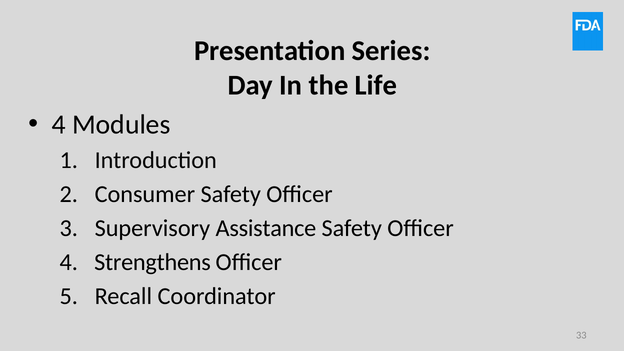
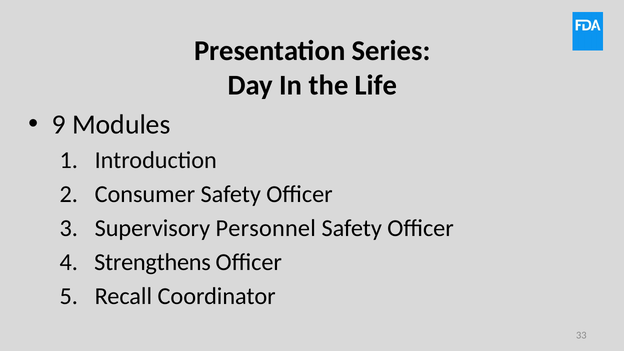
4 at (59, 125): 4 -> 9
Assistance: Assistance -> Personnel
